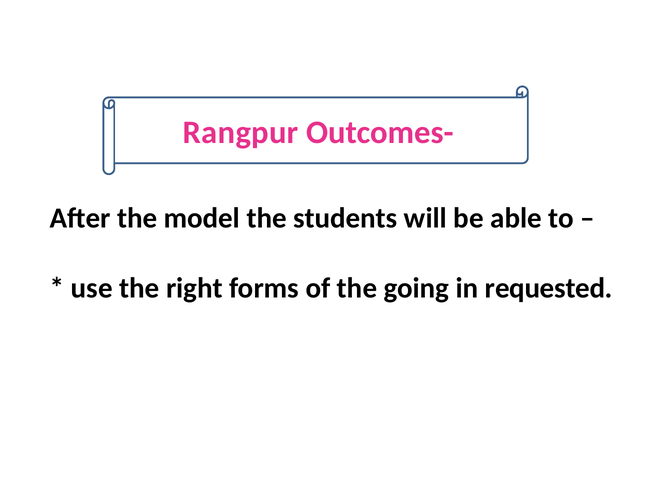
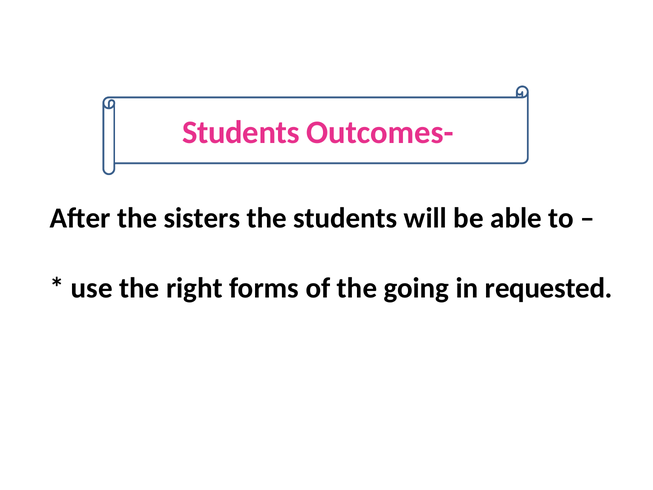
Rangpur at (241, 133): Rangpur -> Students
model: model -> sisters
